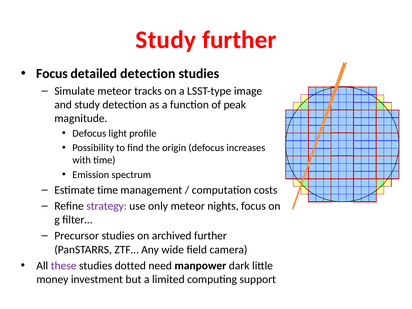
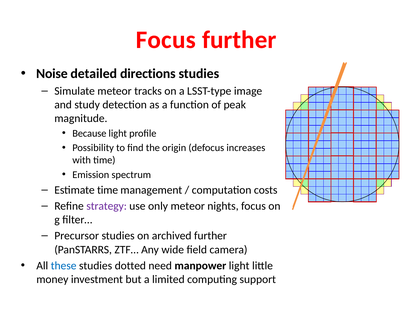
Study at (166, 40): Study -> Focus
Focus at (52, 74): Focus -> Noise
detailed detection: detection -> directions
Defocus at (89, 133): Defocus -> Because
these colour: purple -> blue
manpower dark: dark -> light
